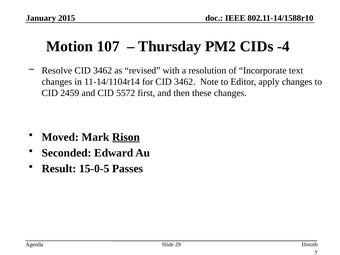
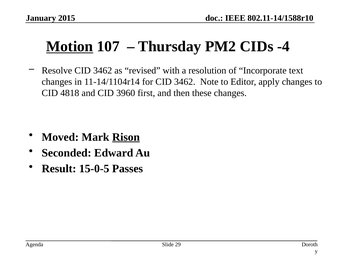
Motion underline: none -> present
2459: 2459 -> 4818
5572: 5572 -> 3960
